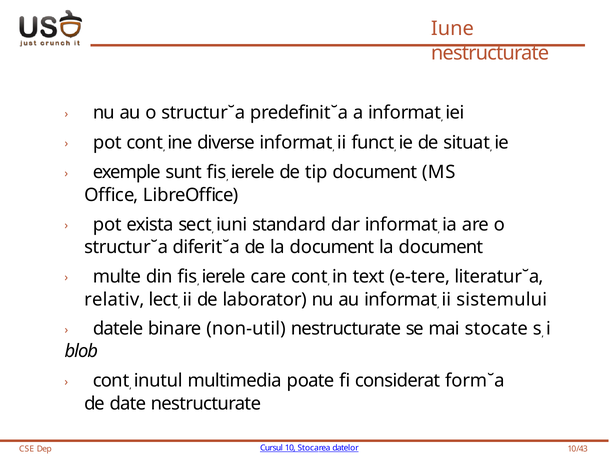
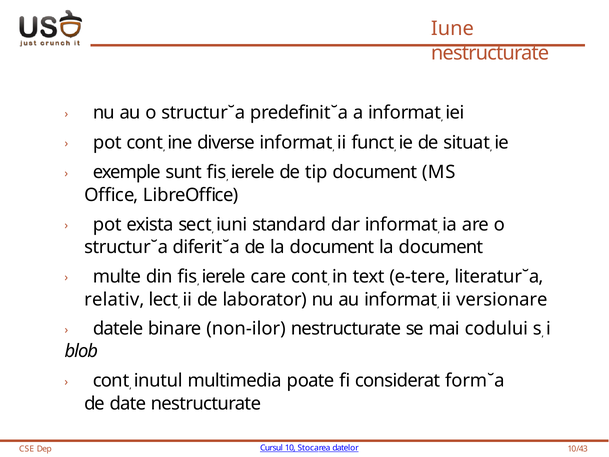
sistemului: sistemului -> versionare
non-util: non-util -> non-ilor
stocate: stocate -> codului
